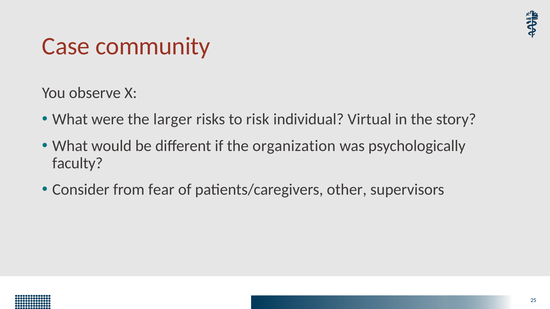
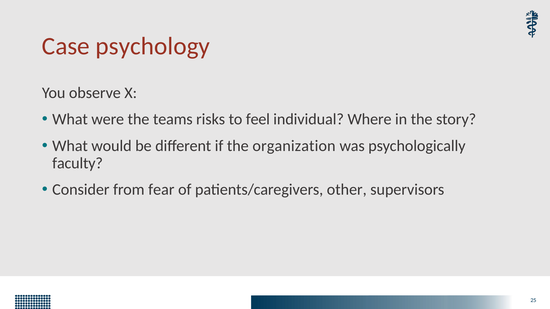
community: community -> psychology
larger: larger -> teams
risk: risk -> feel
Virtual: Virtual -> Where
